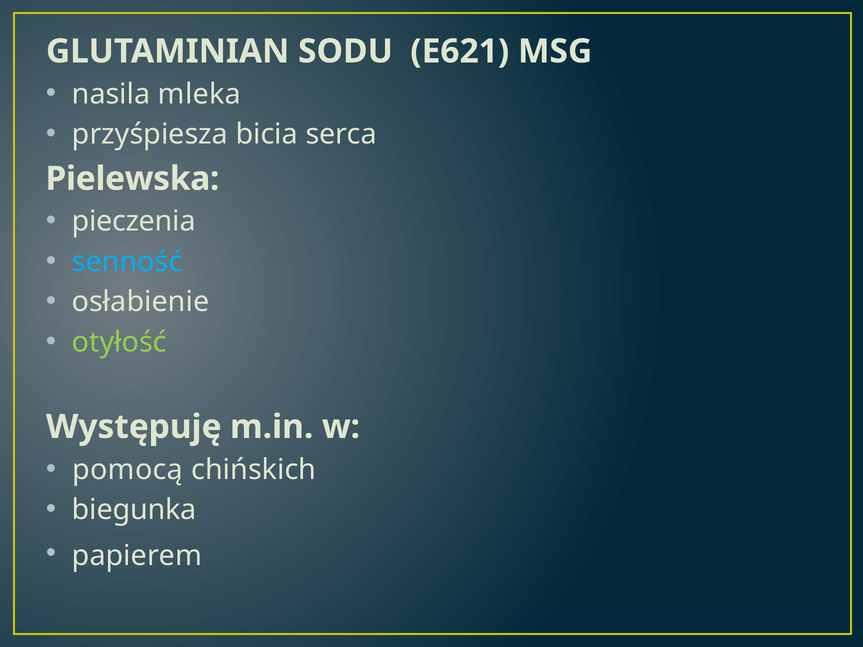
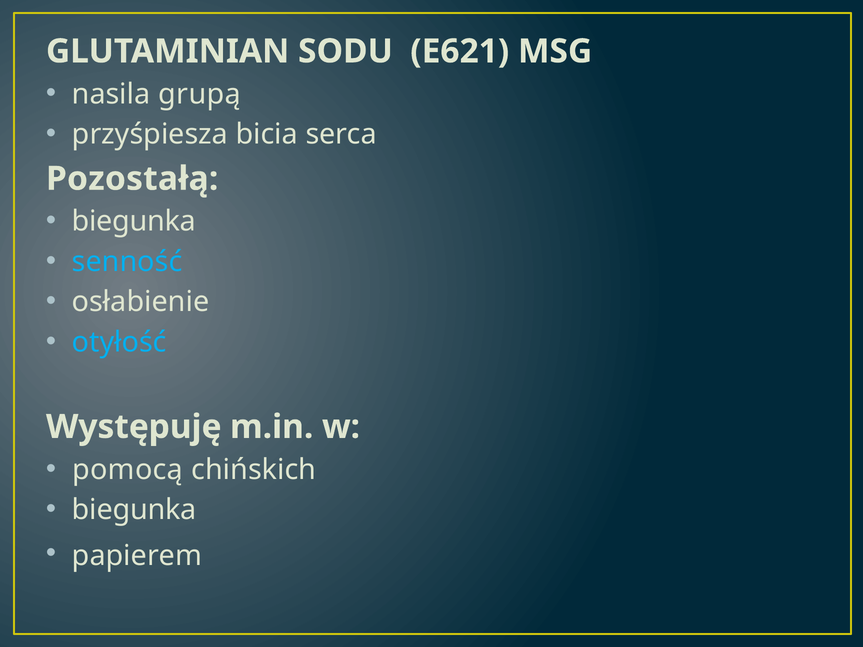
mleka: mleka -> grupą
Pielewska: Pielewska -> Pozostałą
pieczenia at (134, 222): pieczenia -> biegunka
otyłość colour: light green -> light blue
